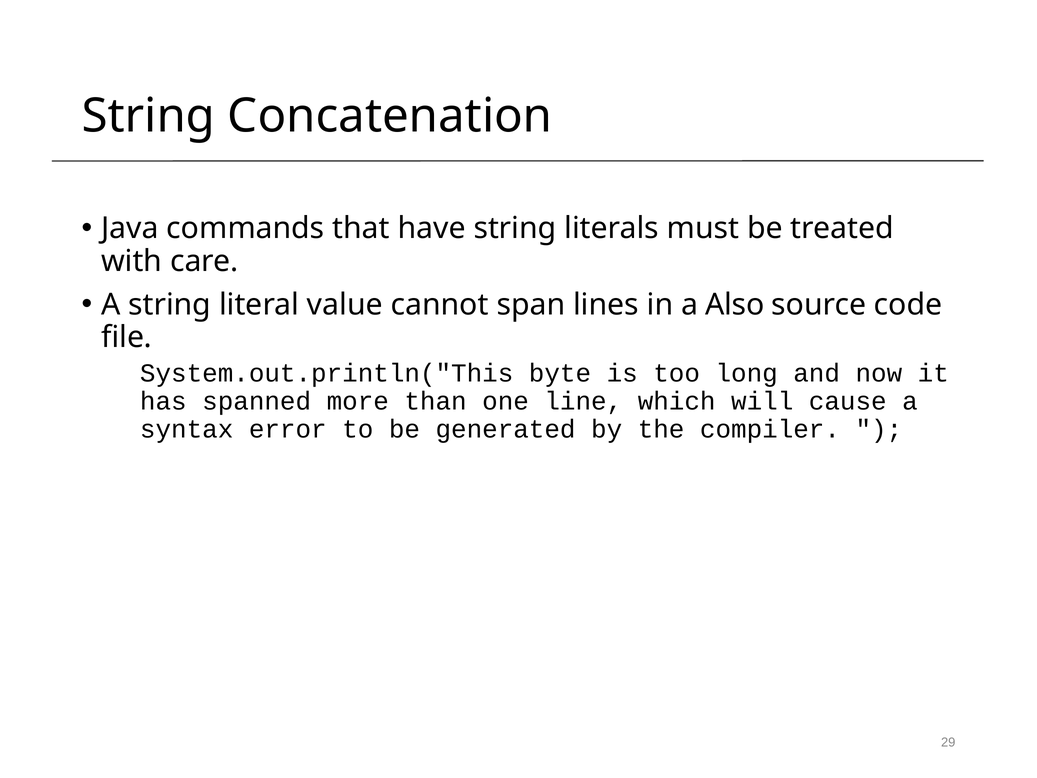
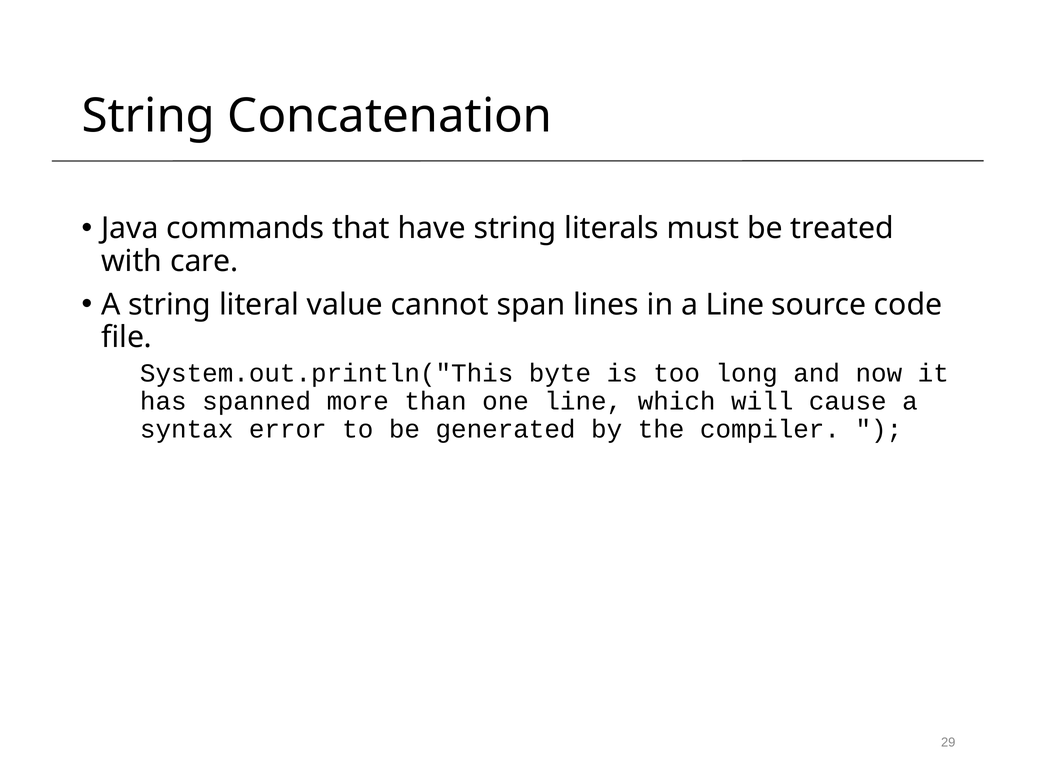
a Also: Also -> Line
